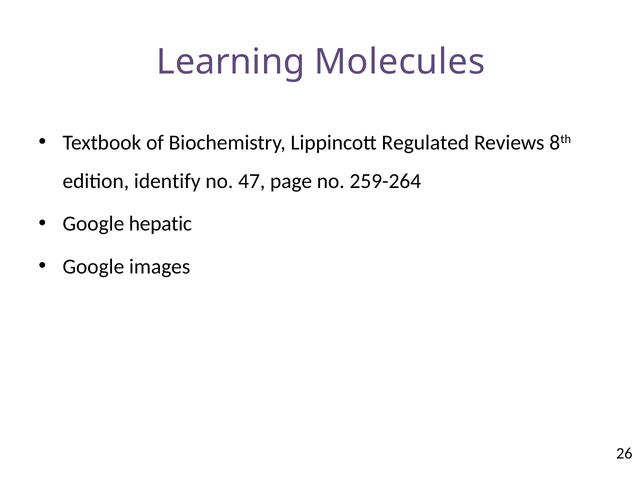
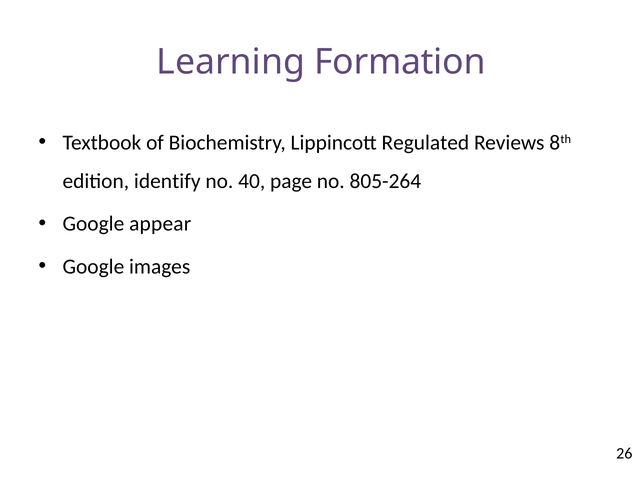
Molecules: Molecules -> Formation
47: 47 -> 40
259-264: 259-264 -> 805-264
hepatic: hepatic -> appear
